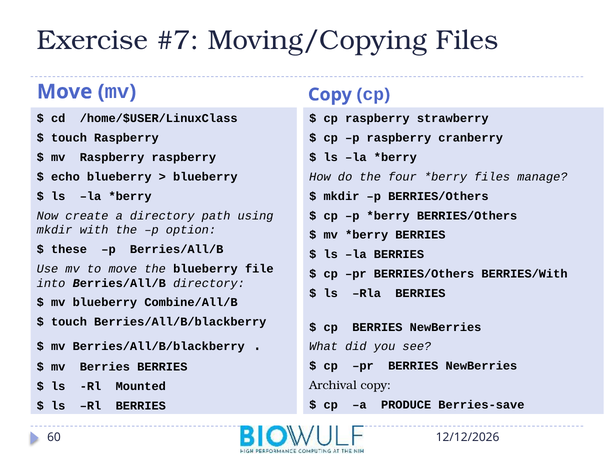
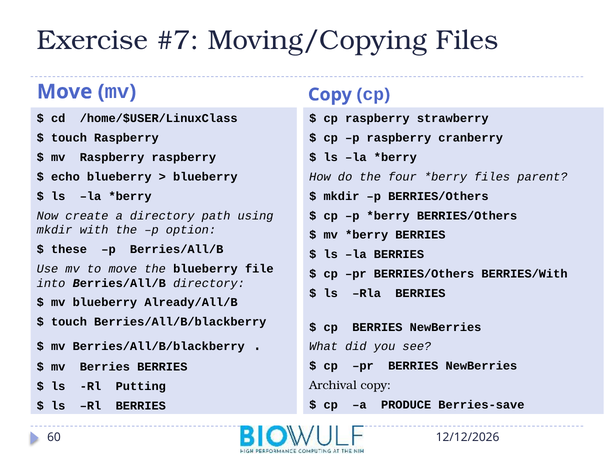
manage: manage -> parent
Combine/All/B: Combine/All/B -> Already/All/B
Mounted: Mounted -> Putting
